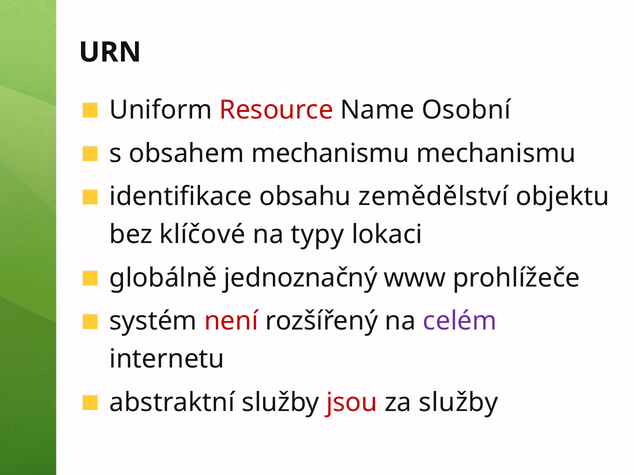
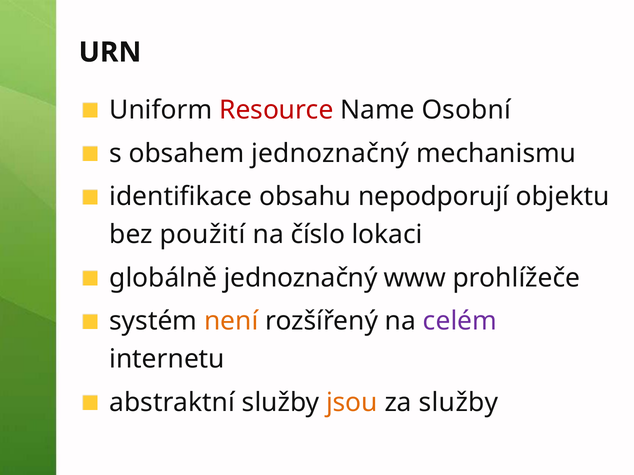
obsahem mechanismu: mechanismu -> jednoznačný
zemědělství: zemědělství -> nepodporují
klíčové: klíčové -> použití
typy: typy -> číslo
není colour: red -> orange
jsou colour: red -> orange
